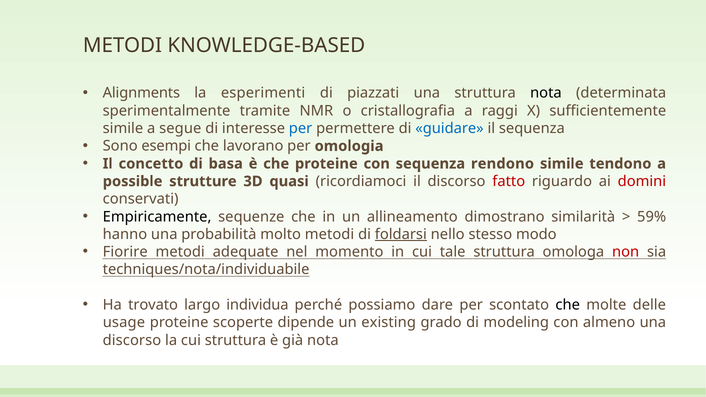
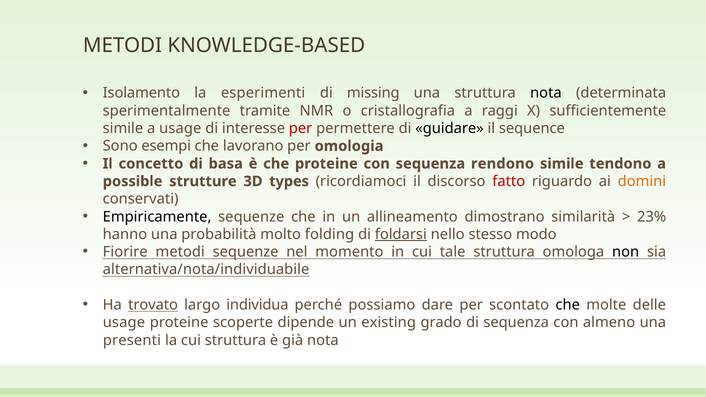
Alignments: Alignments -> Isolamento
piazzati: piazzati -> missing
a segue: segue -> usage
per at (301, 128) colour: blue -> red
guidare colour: blue -> black
il sequenza: sequenza -> sequence
quasi: quasi -> types
domini colour: red -> orange
59%: 59% -> 23%
molto metodi: metodi -> folding
metodi adequate: adequate -> sequenze
non colour: red -> black
techniques/nota/individuabile: techniques/nota/individuabile -> alternativa/nota/individuabile
trovato underline: none -> present
di modeling: modeling -> sequenza
discorso at (132, 340): discorso -> presenti
